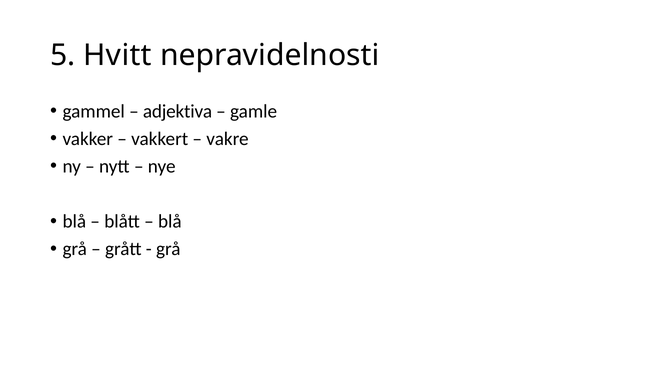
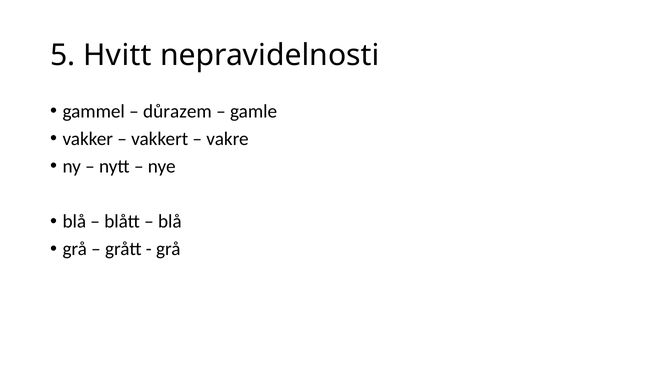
adjektiva: adjektiva -> důrazem
